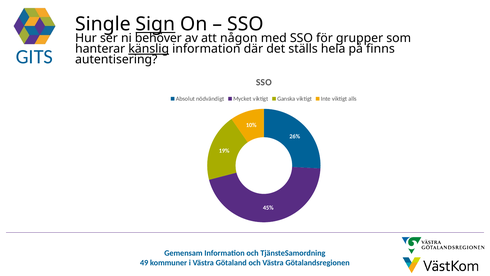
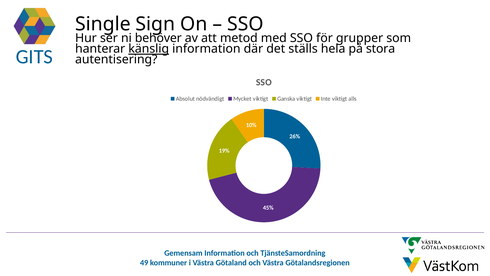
Sign underline: present -> none
någon: någon -> metod
finns: finns -> stora
